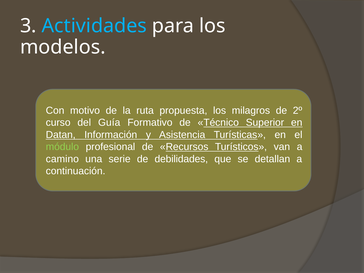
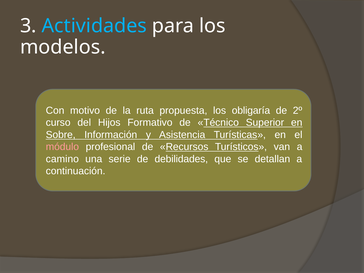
milagros: milagros -> obligaría
Guía: Guía -> Hijos
Datan: Datan -> Sobre
módulo colour: light green -> pink
